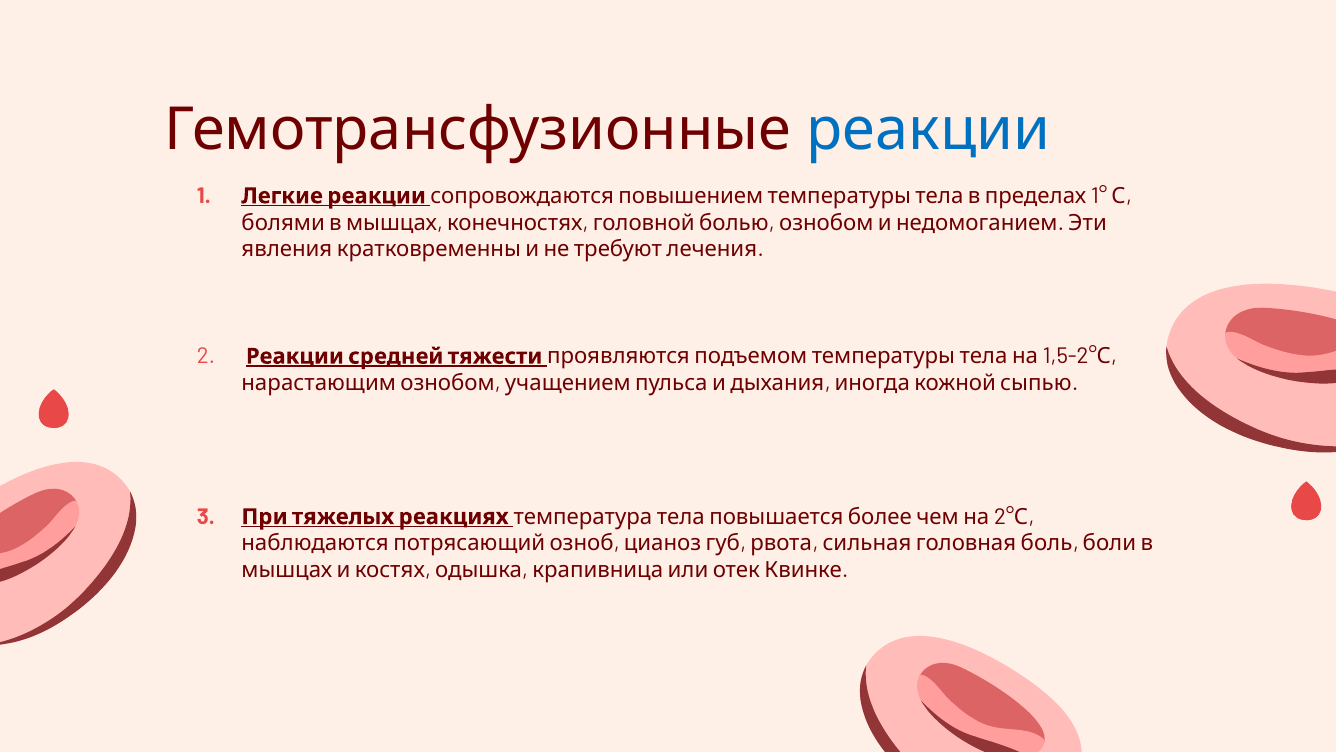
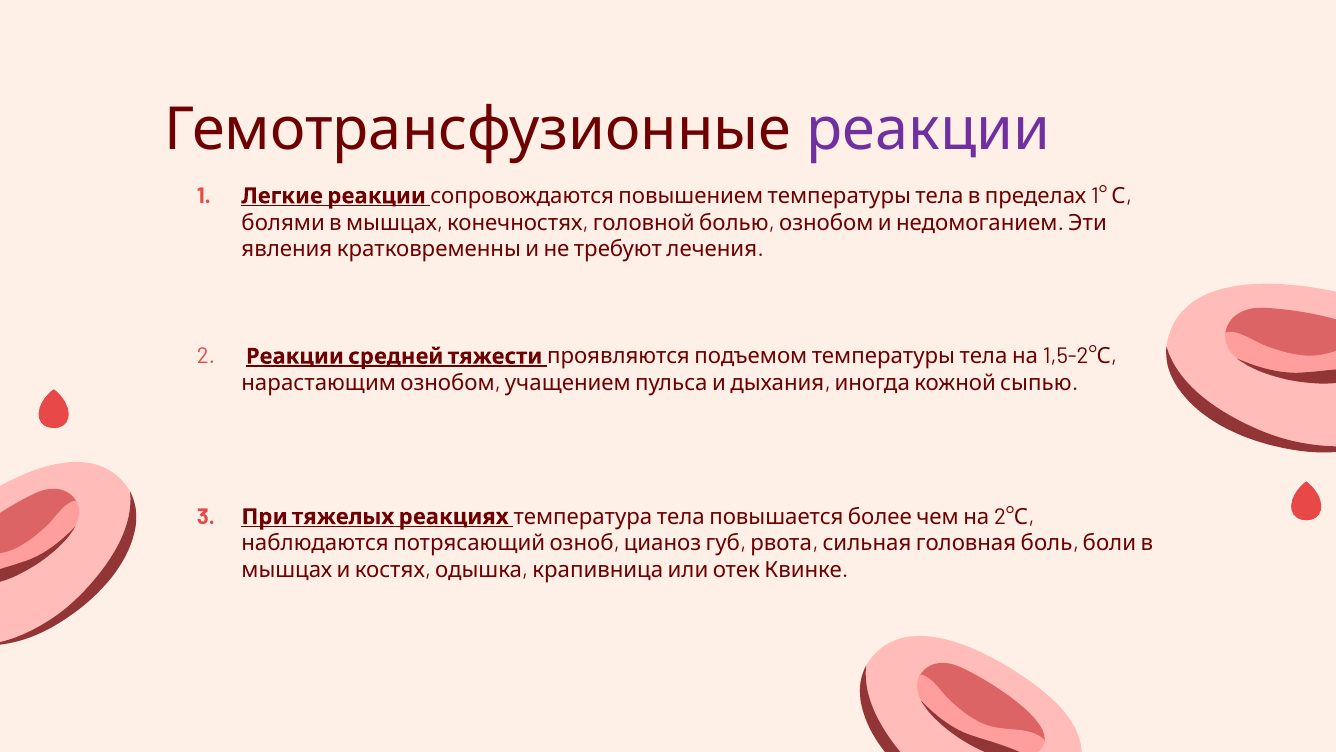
реакции colour: blue -> purple
